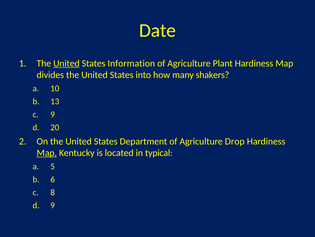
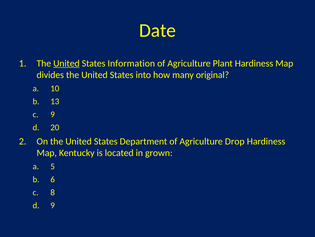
shakers: shakers -> original
Map at (47, 152) underline: present -> none
typical: typical -> grown
